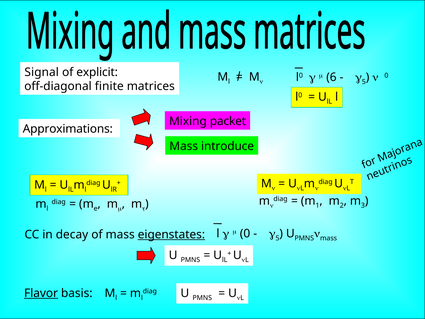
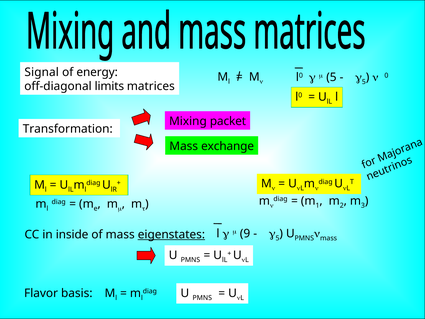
explicit: explicit -> energy
m 6: 6 -> 5
finite: finite -> limits
Approximations: Approximations -> Transformation
introduce: introduce -> exchange
m 0: 0 -> 9
decay: decay -> inside
Flavor underline: present -> none
